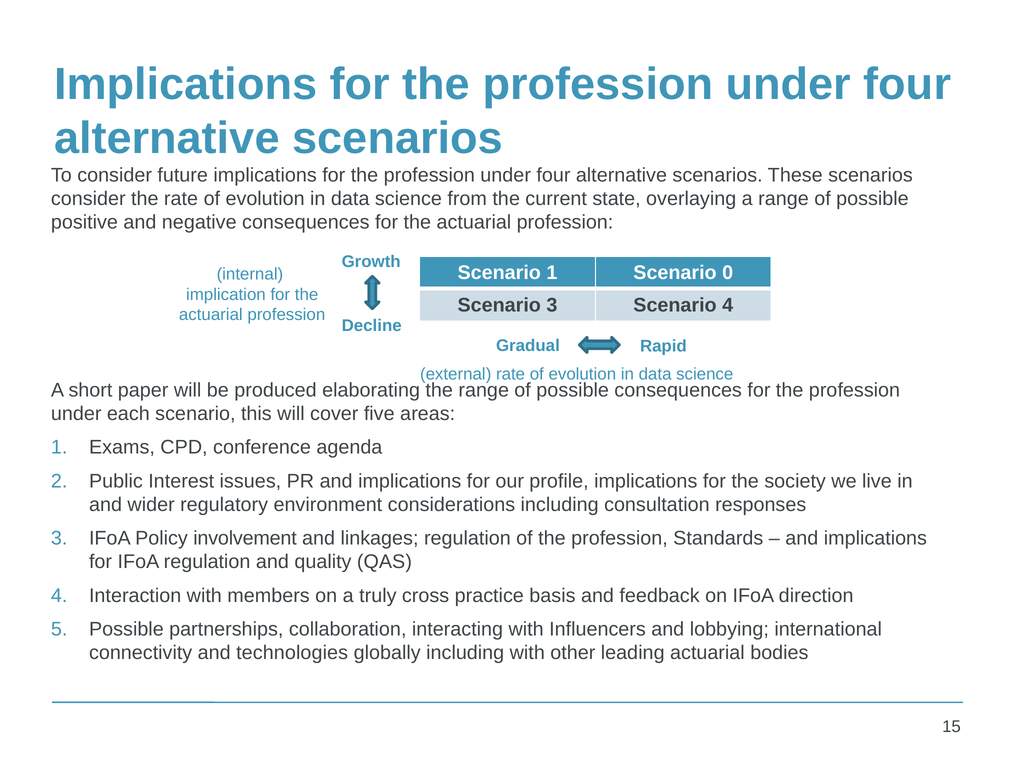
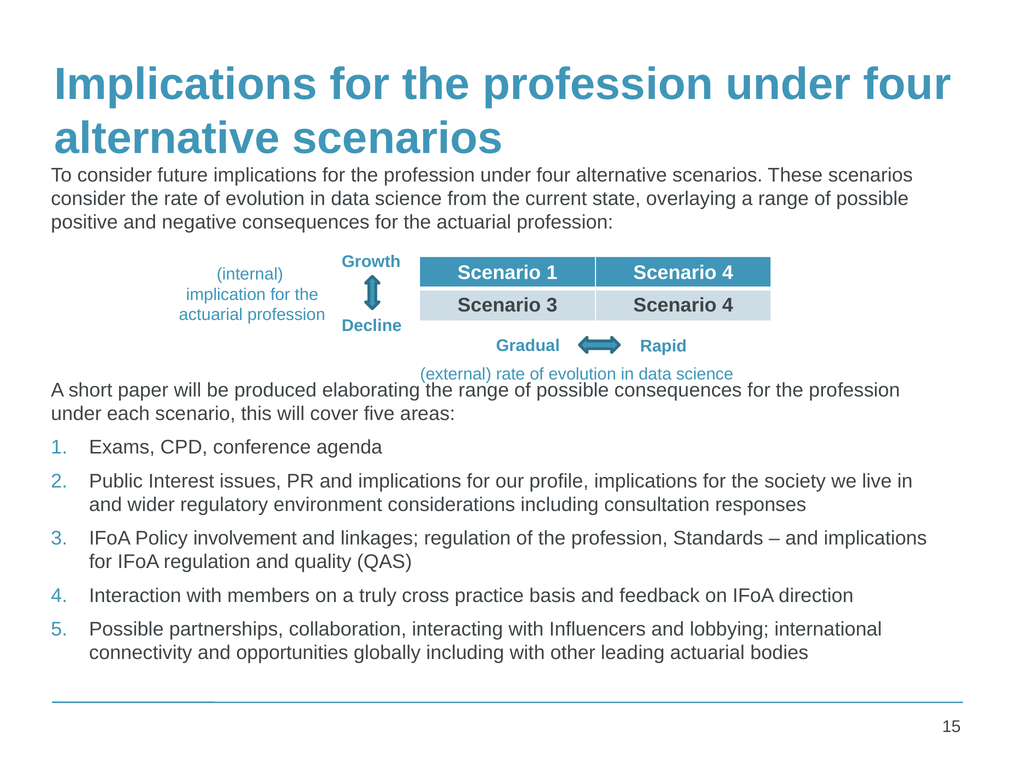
1 Scenario 0: 0 -> 4
technologies: technologies -> opportunities
